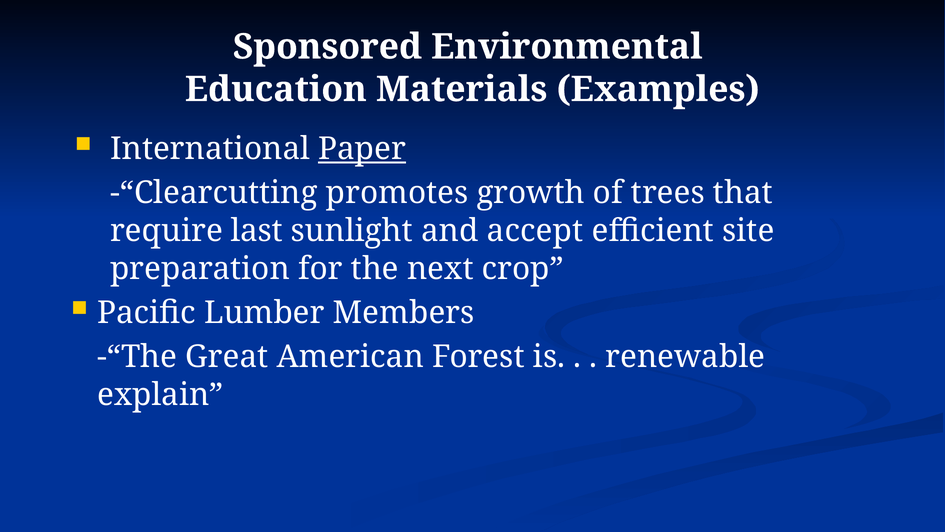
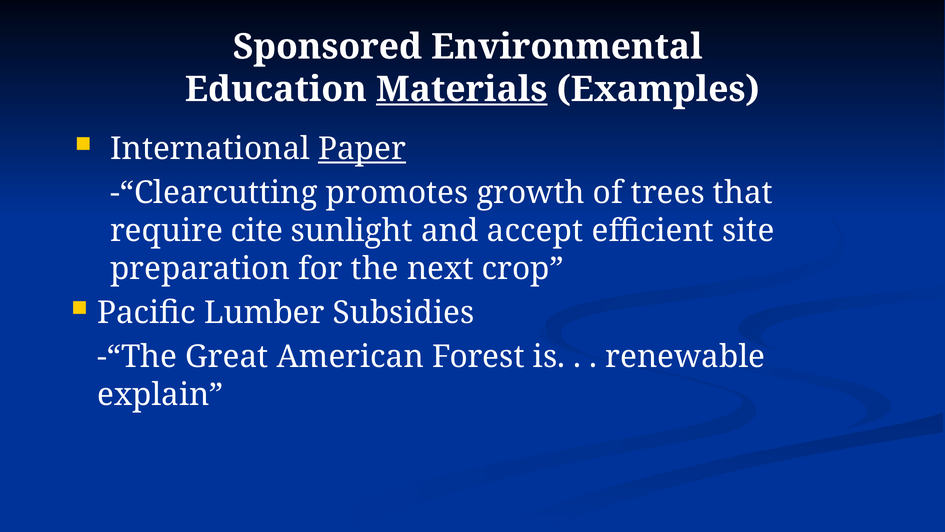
Materials underline: none -> present
last: last -> cite
Members: Members -> Subsidies
